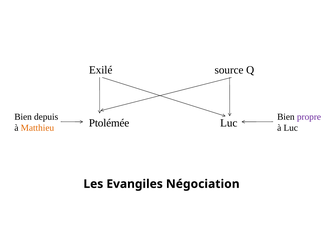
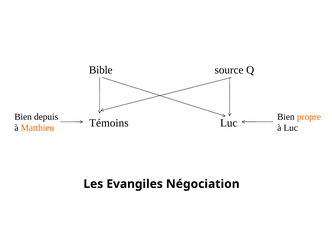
Exilé: Exilé -> Bible
propre colour: purple -> orange
Ptolémée: Ptolémée -> Témoins
